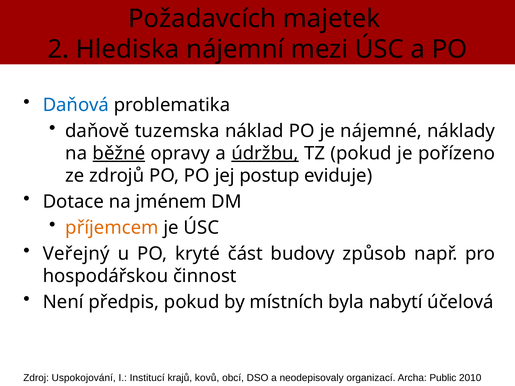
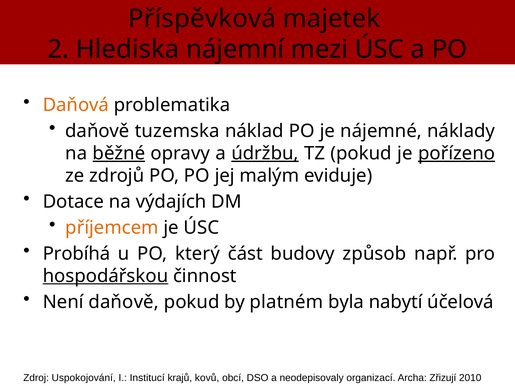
Požadavcích: Požadavcích -> Příspěvková
Daňová colour: blue -> orange
pořízeno underline: none -> present
postup: postup -> malým
jménem: jménem -> výdajích
Veřejný: Veřejný -> Probíhá
kryté: kryté -> který
hospodářskou underline: none -> present
Není předpis: předpis -> daňově
místních: místních -> platném
Public: Public -> Zřizují
